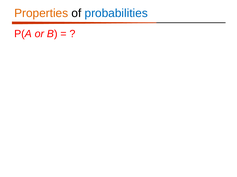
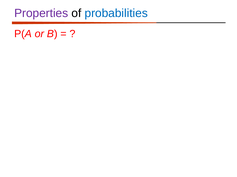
Properties colour: orange -> purple
